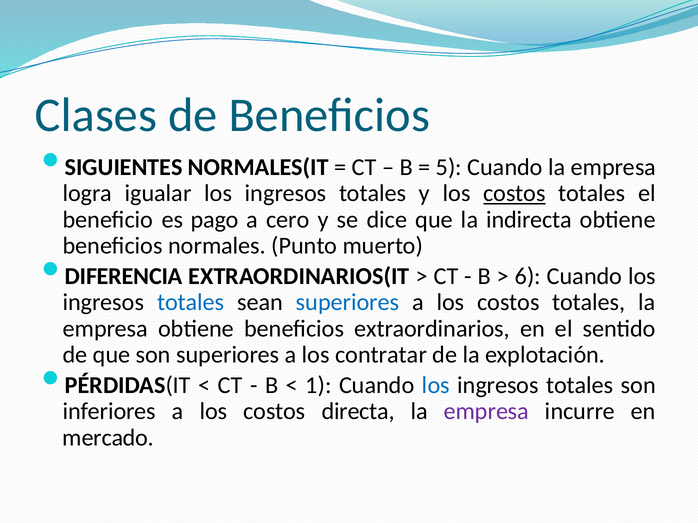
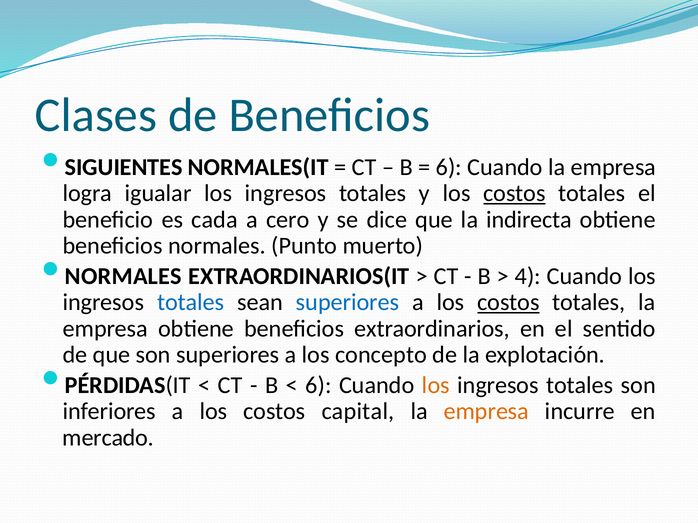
5 at (449, 167): 5 -> 6
pago: pago -> cada
DIFERENCIA at (124, 277): DIFERENCIA -> NORMALES
6: 6 -> 4
costos at (508, 303) underline: none -> present
contratar: contratar -> concepto
1 at (318, 386): 1 -> 6
los at (436, 386) colour: blue -> orange
directa: directa -> capital
empresa at (486, 412) colour: purple -> orange
